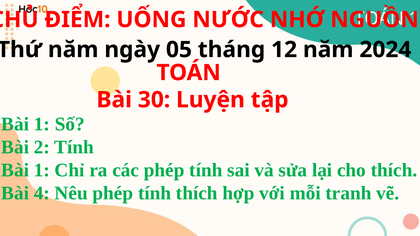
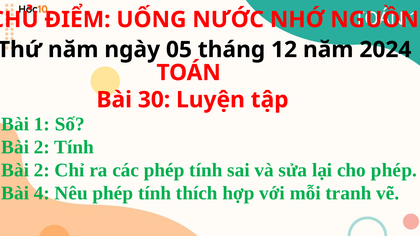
1 at (42, 170): 1 -> 2
cho thích: thích -> phép
